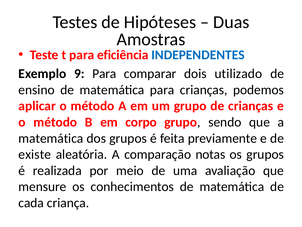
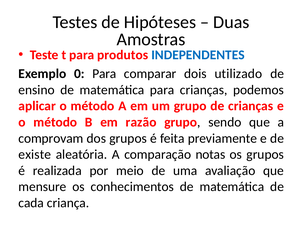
eficiência: eficiência -> produtos
9: 9 -> 0
corpo: corpo -> razão
matemática at (51, 138): matemática -> comprovam
